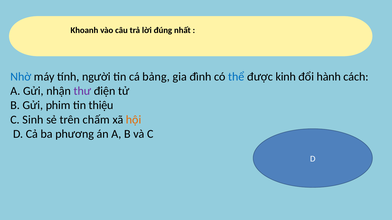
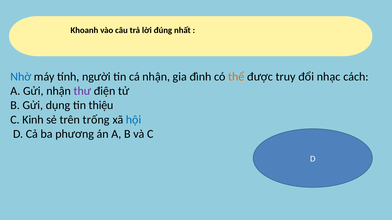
cá bảng: bảng -> nhận
thể colour: blue -> orange
kinh: kinh -> truy
hành: hành -> nhạc
phim: phim -> dụng
Sinh: Sinh -> Kinh
chấm: chấm -> trống
hội colour: orange -> blue
